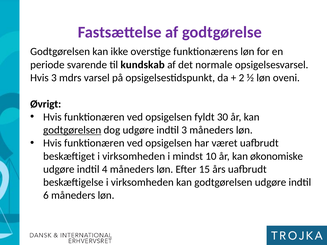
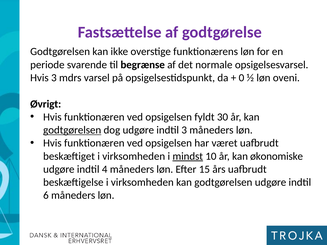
kundskab: kundskab -> begrænse
2: 2 -> 0
mindst underline: none -> present
